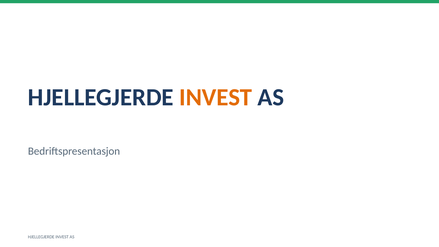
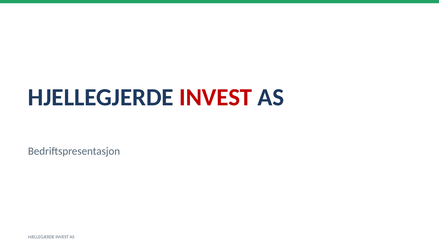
INVEST at (216, 97) colour: orange -> red
